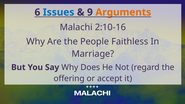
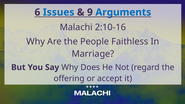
Arguments colour: orange -> blue
